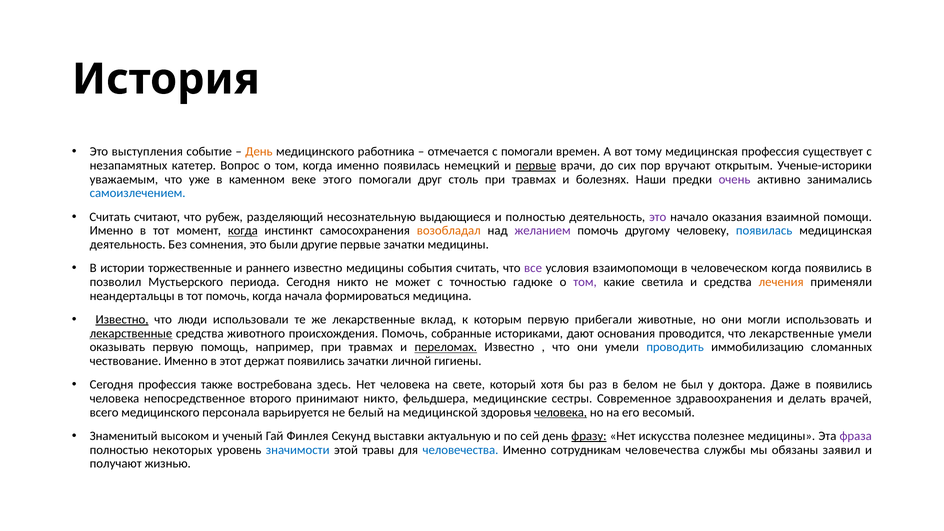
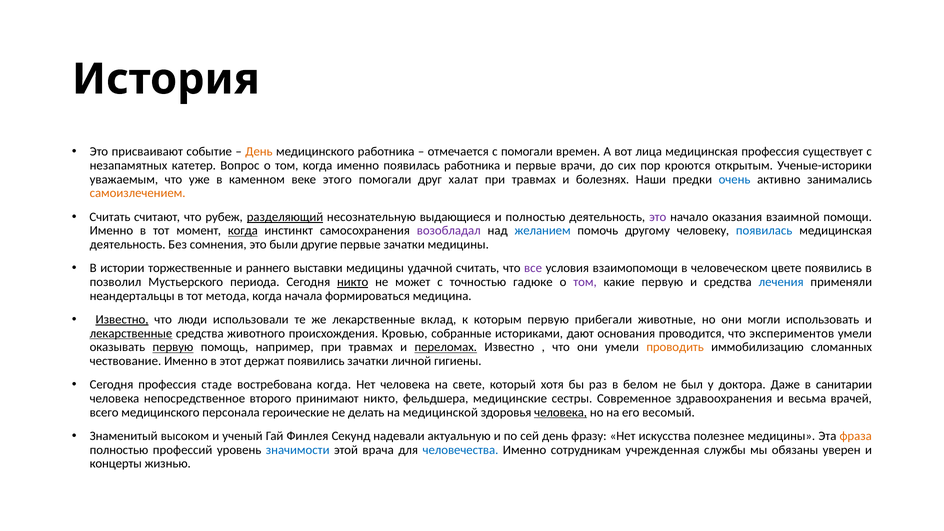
выступления: выступления -> присваивают
тому: тому -> лица
появилась немецкий: немецкий -> работника
первые at (536, 166) underline: present -> none
вручают: вручают -> кроются
столь: столь -> халат
очень colour: purple -> blue
самоизлечением colour: blue -> orange
разделяющий underline: none -> present
возобладал colour: orange -> purple
желанием colour: purple -> blue
раннего известно: известно -> выставки
события: события -> удачной
человеческом когда: когда -> цвете
никто at (353, 282) underline: none -> present
какие светила: светила -> первую
лечения colour: orange -> blue
тот помочь: помочь -> метода
происхождения Помочь: Помочь -> Кровью
что лекарственные: лекарственные -> экспериментов
первую at (173, 347) underline: none -> present
проводить colour: blue -> orange
также: также -> стаде
востребована здесь: здесь -> когда
в появились: появились -> санитарии
делать: делать -> весьма
варьируется: варьируется -> героические
белый: белый -> делать
выставки: выставки -> надевали
фразу underline: present -> none
фраза colour: purple -> orange
некоторых: некоторых -> профессий
травы: травы -> врача
сотрудникам человечества: человечества -> учрежденная
заявил: заявил -> уверен
получают: получают -> концерты
